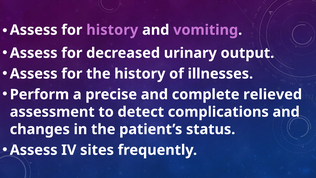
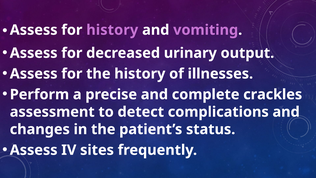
relieved: relieved -> crackles
